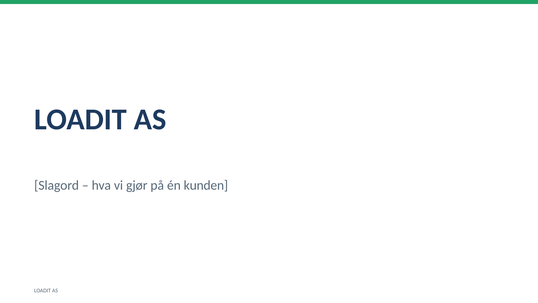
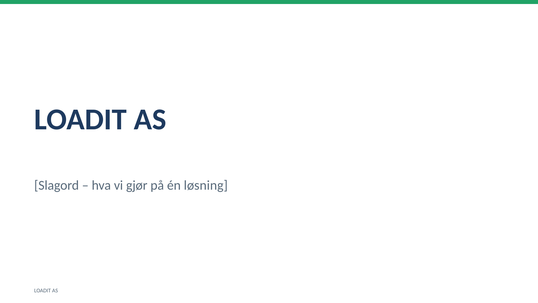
kunden: kunden -> løsning
